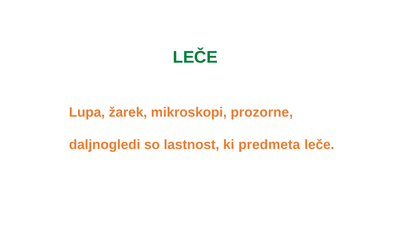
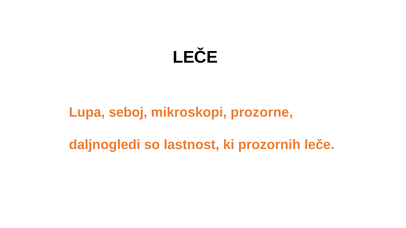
LEČE at (195, 57) colour: green -> black
žarek: žarek -> seboj
predmeta: predmeta -> prozornih
